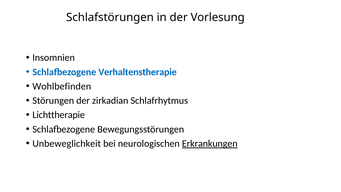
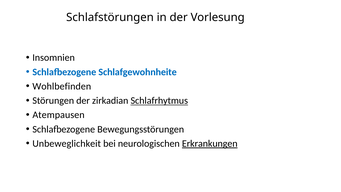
Verhaltenstherapie: Verhaltenstherapie -> Schlafgewohnheite
Schlafrhytmus underline: none -> present
Lichttherapie: Lichttherapie -> Atempausen
